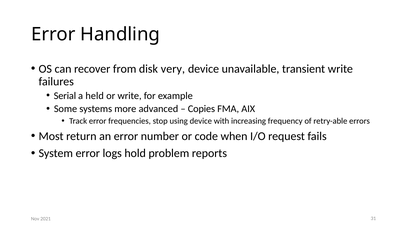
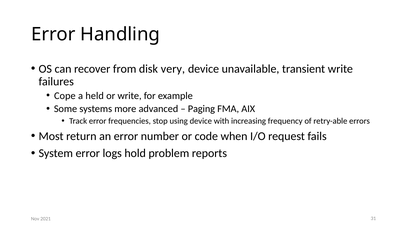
Serial: Serial -> Cope
Copies: Copies -> Paging
